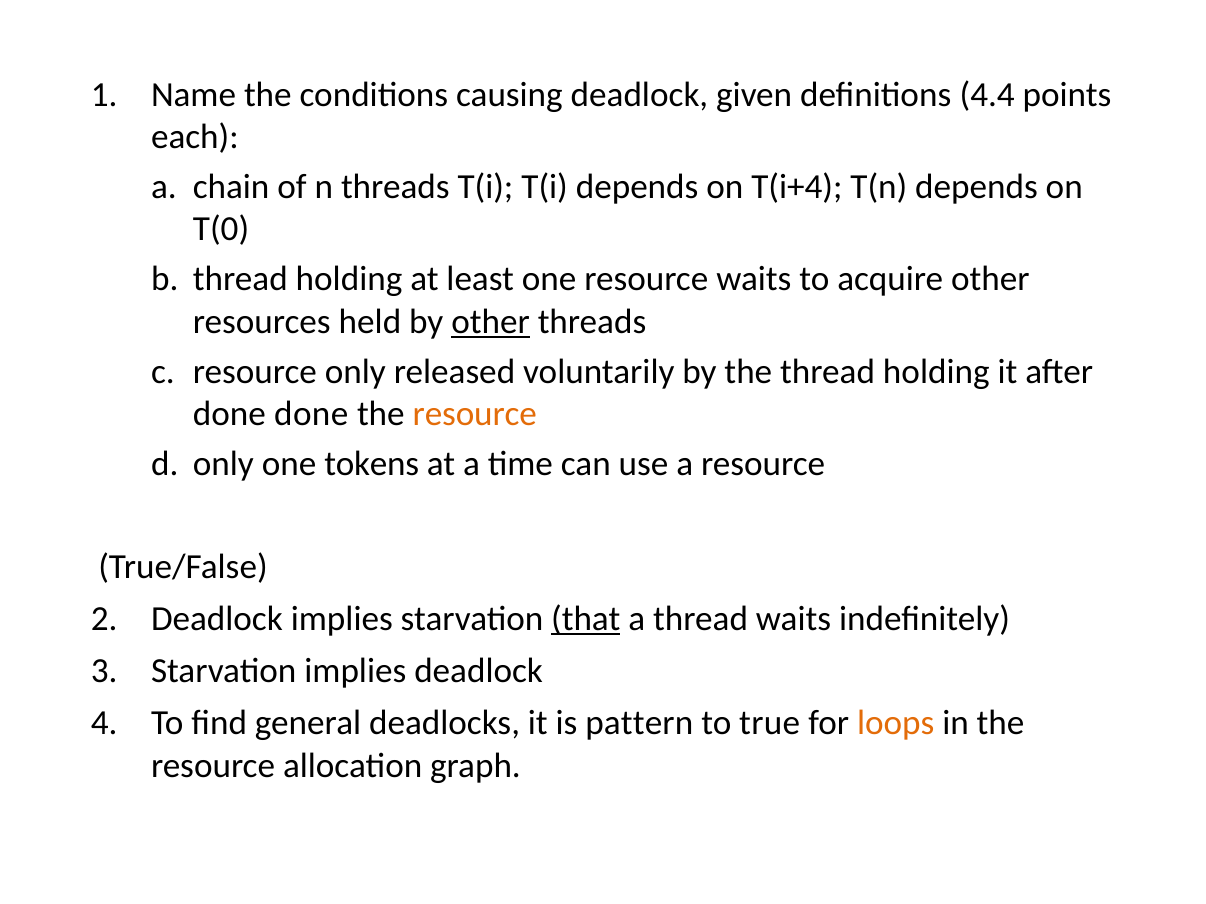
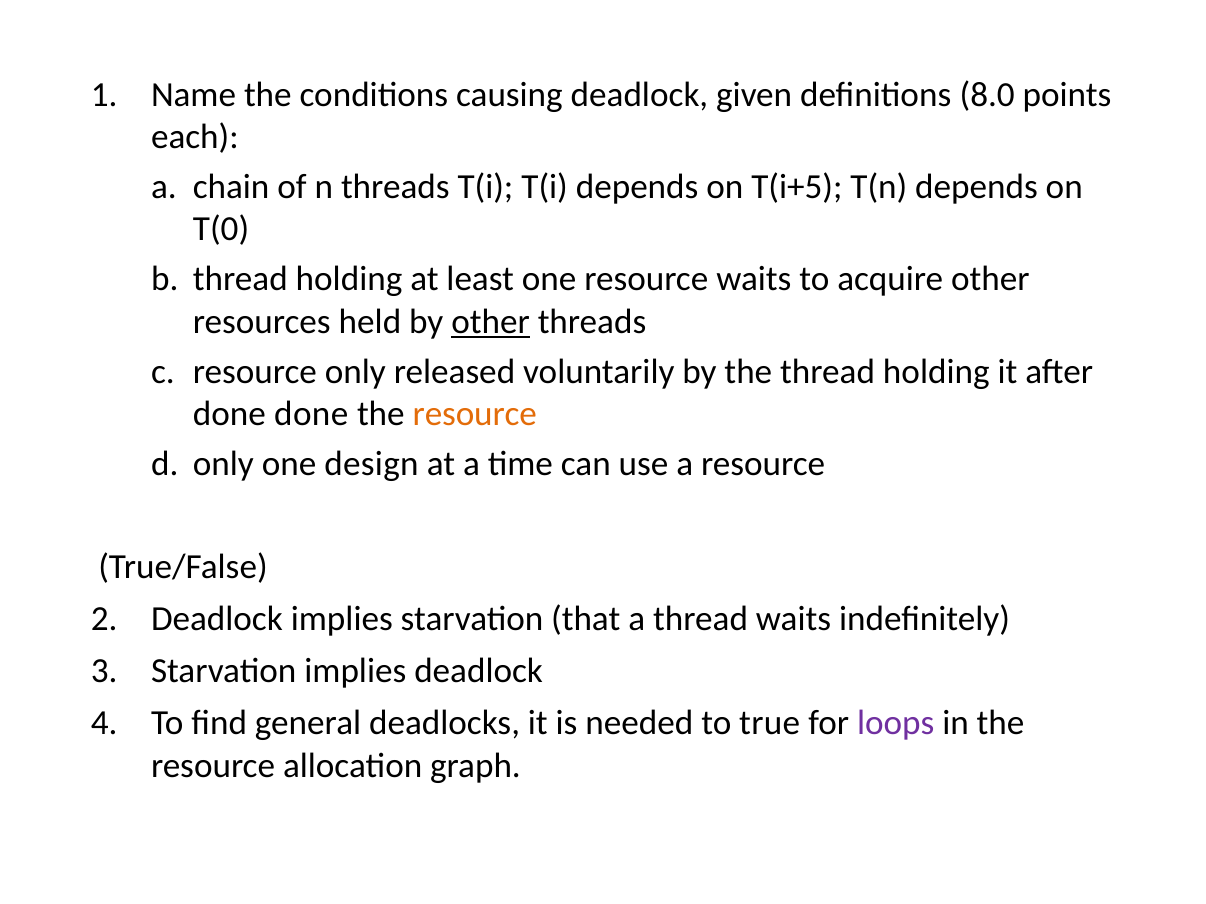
4.4: 4.4 -> 8.0
T(i+4: T(i+4 -> T(i+5
tokens: tokens -> design
that underline: present -> none
pattern: pattern -> needed
loops colour: orange -> purple
